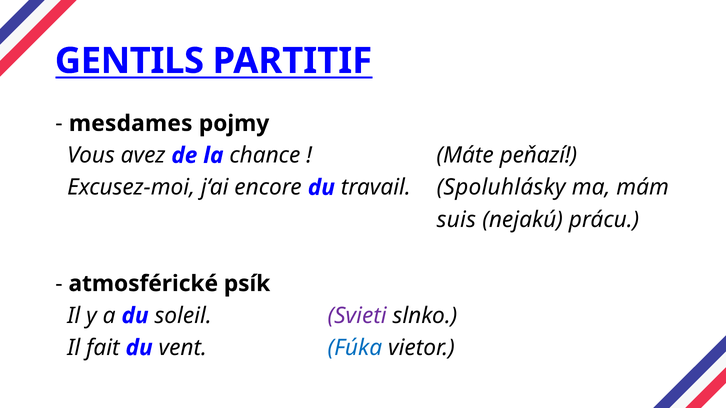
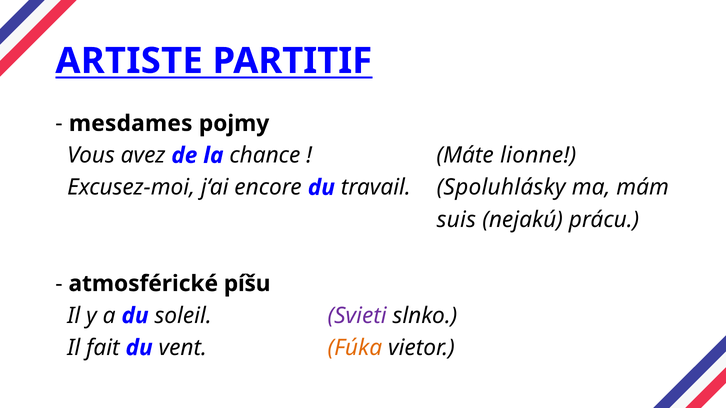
GENTILS: GENTILS -> ARTISTE
peňazí: peňazí -> lionne
psík: psík -> píšu
Fúka colour: blue -> orange
